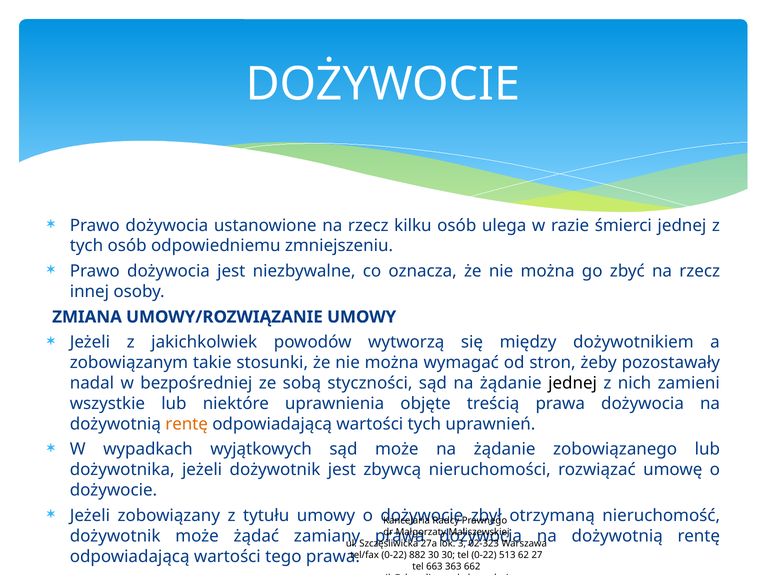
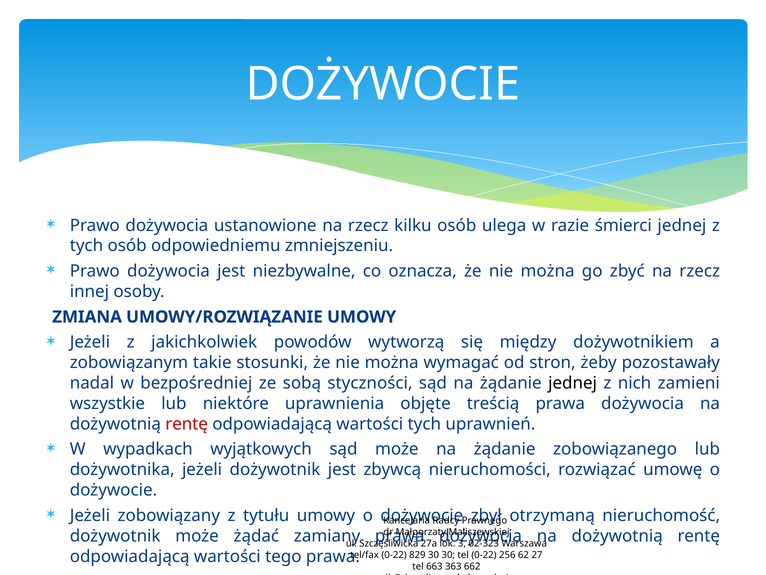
rentę at (187, 424) colour: orange -> red
882: 882 -> 829
513: 513 -> 256
